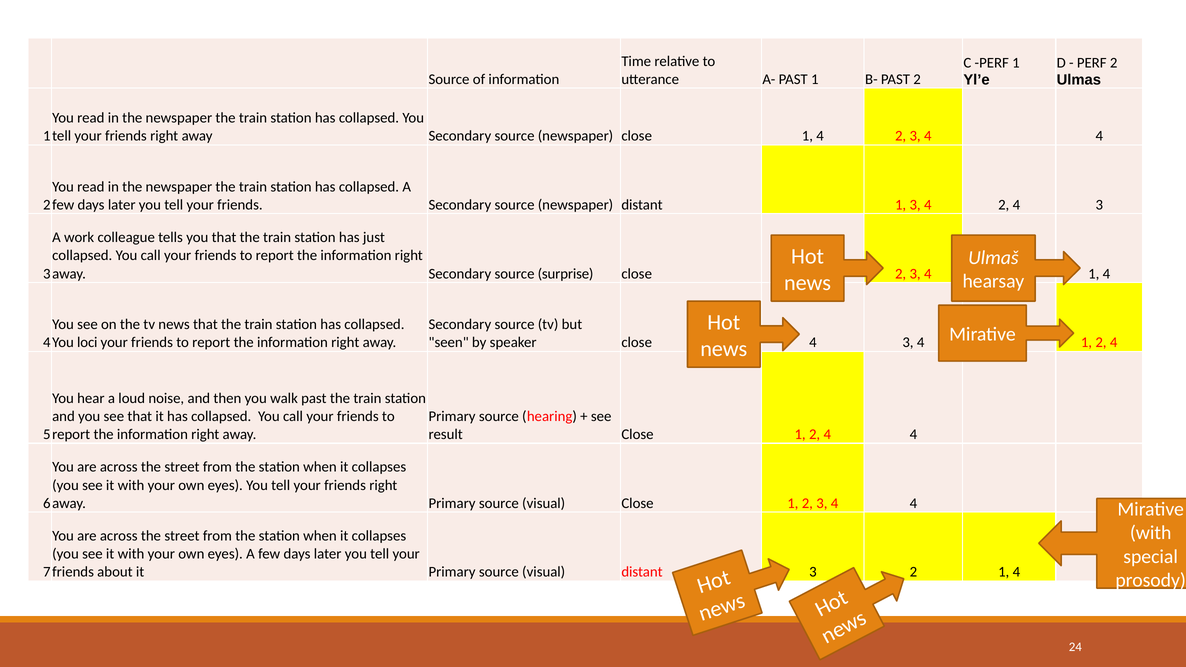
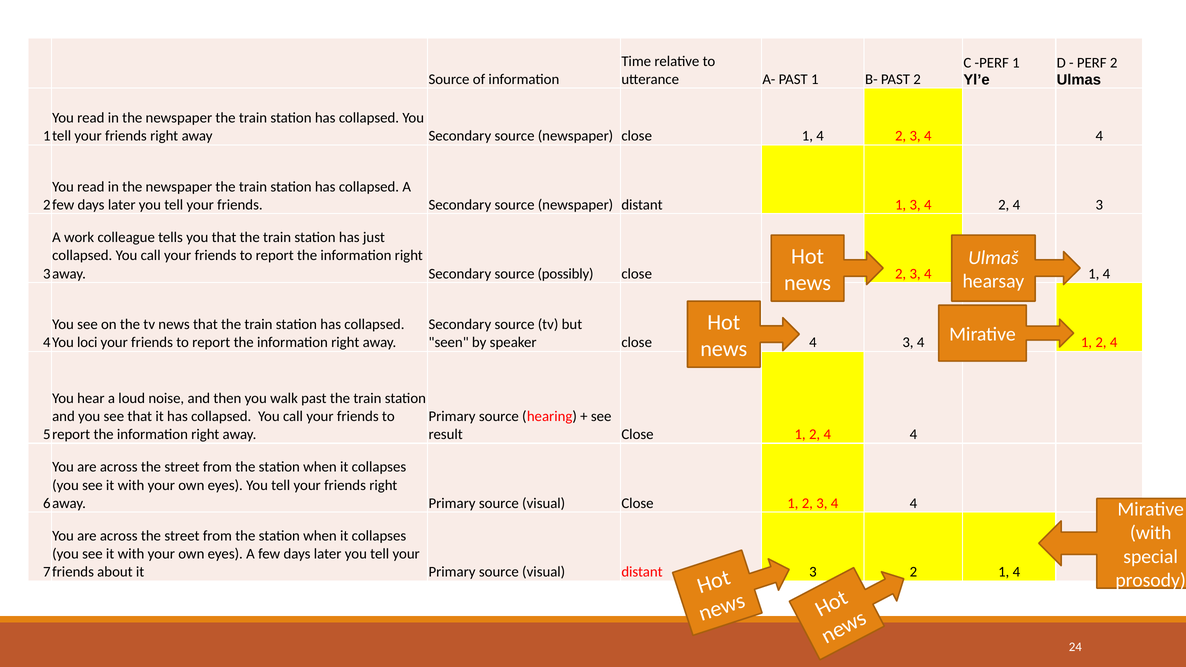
surprise: surprise -> possibly
